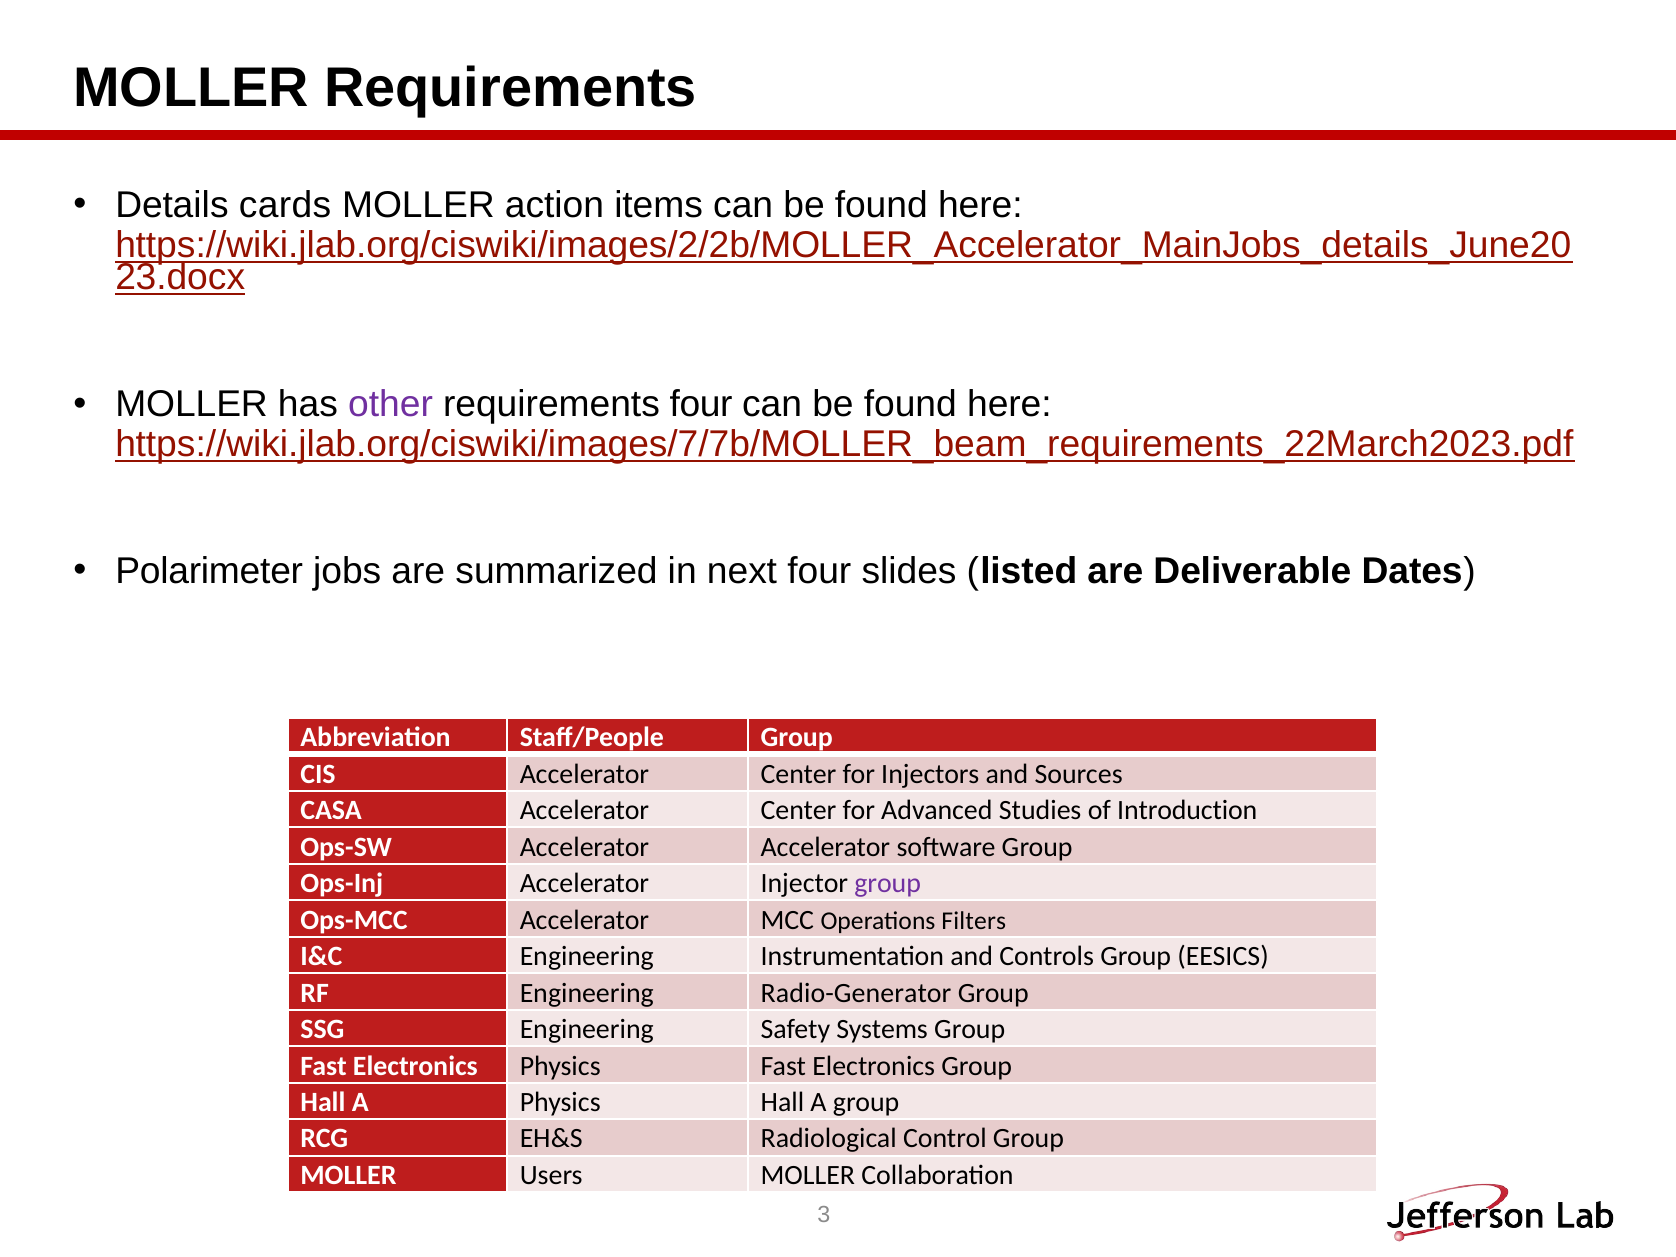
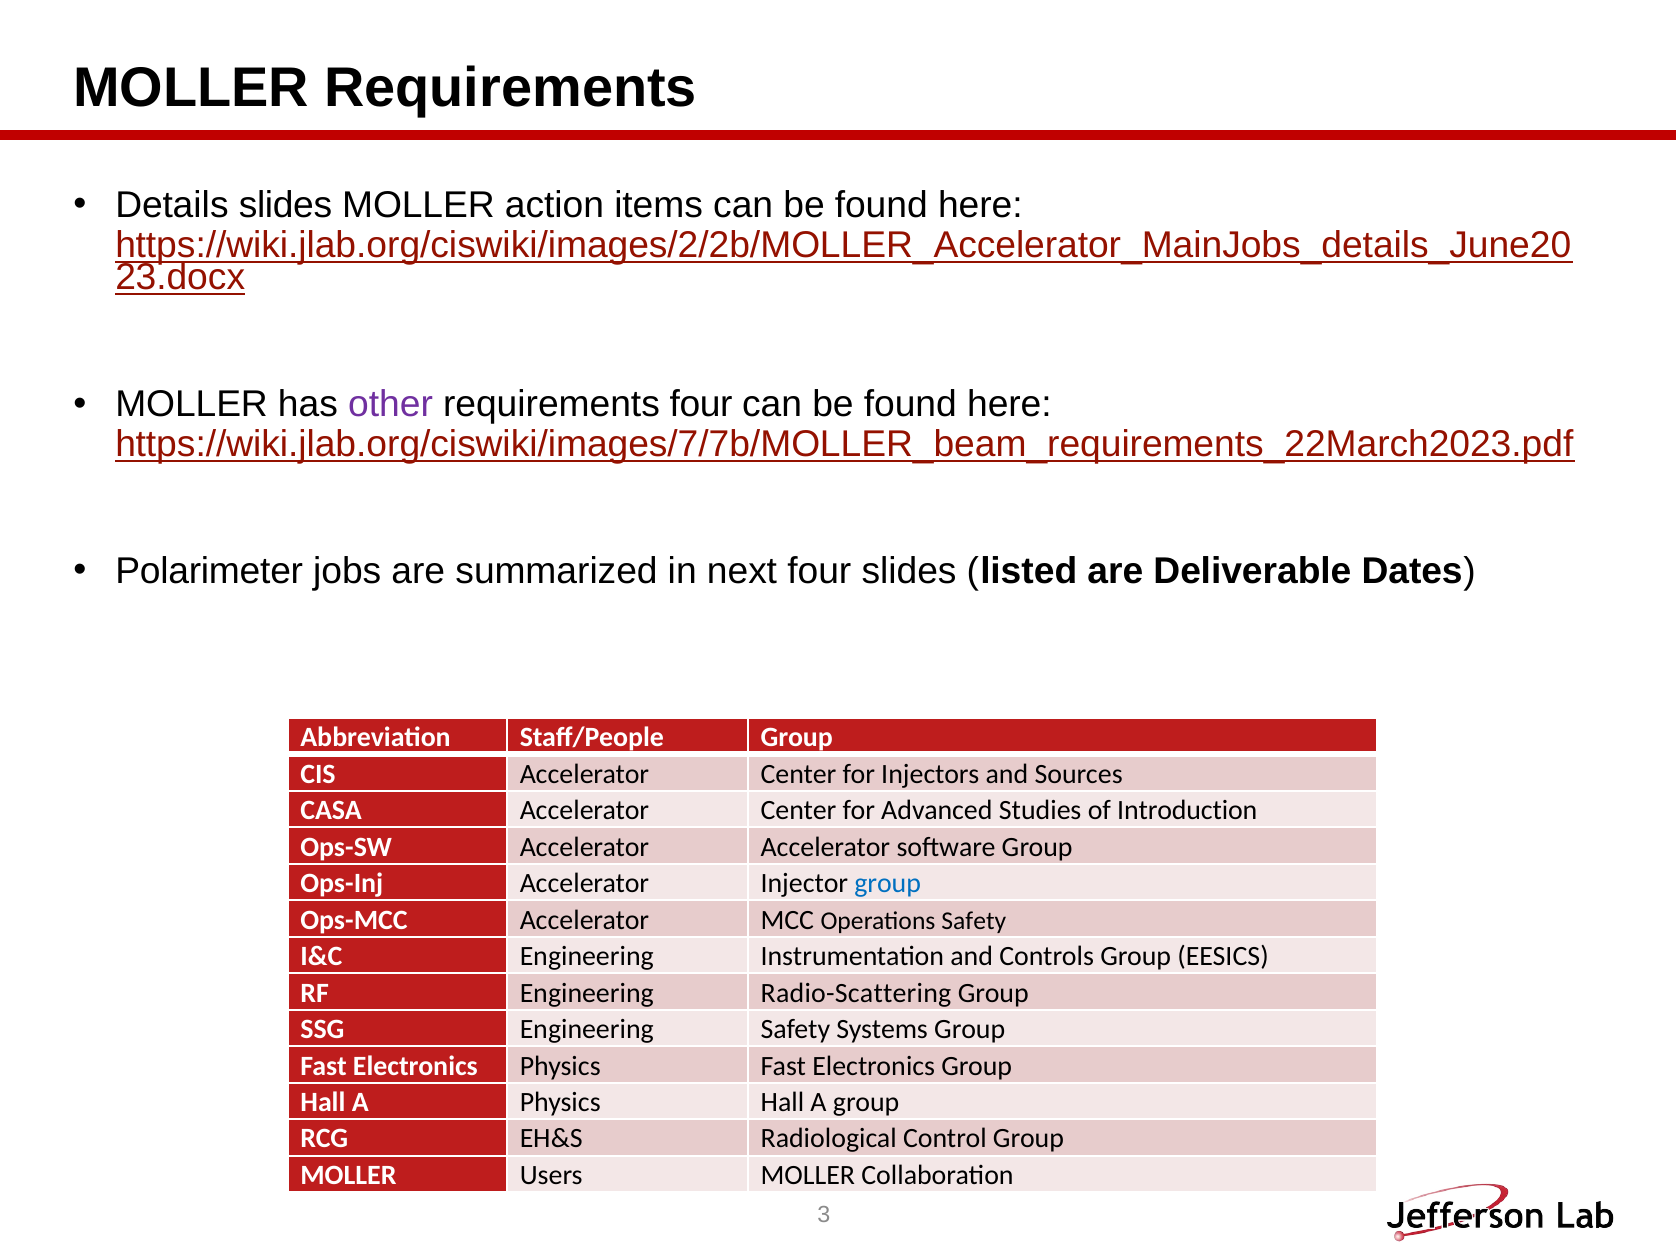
Details cards: cards -> slides
group at (888, 883) colour: purple -> blue
Operations Filters: Filters -> Safety
Radio-Generator: Radio-Generator -> Radio-Scattering
